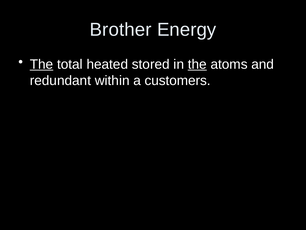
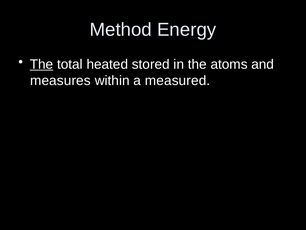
Brother: Brother -> Method
the at (197, 64) underline: present -> none
redundant: redundant -> measures
customers: customers -> measured
